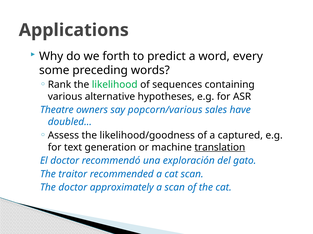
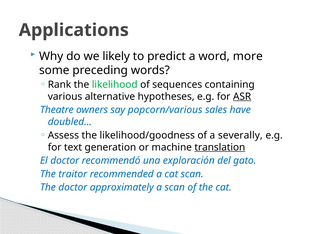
forth: forth -> likely
every: every -> more
ASR underline: none -> present
captured: captured -> severally
